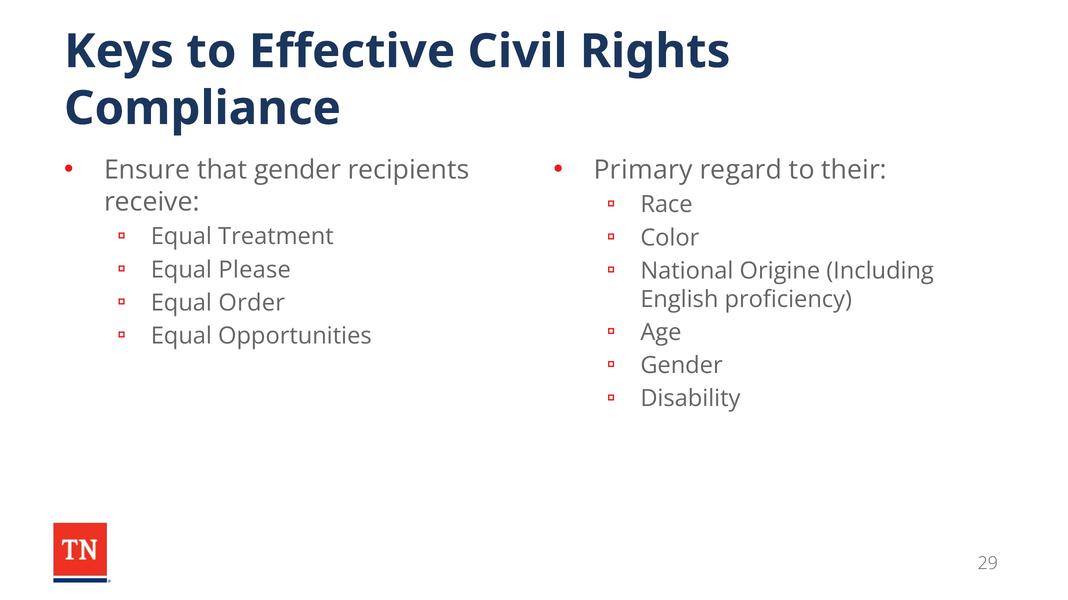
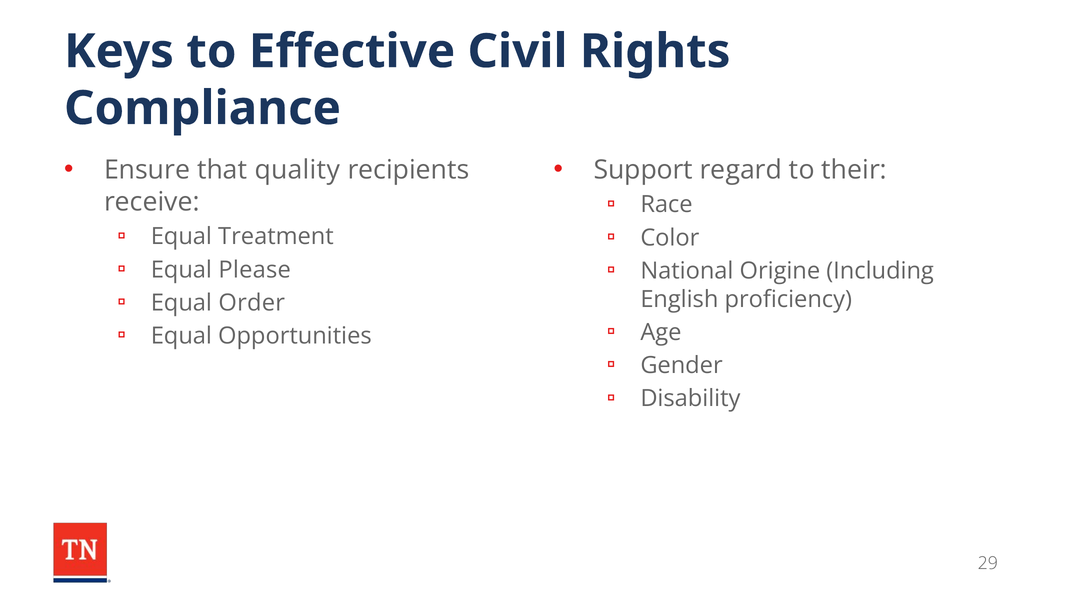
that gender: gender -> quality
Primary: Primary -> Support
